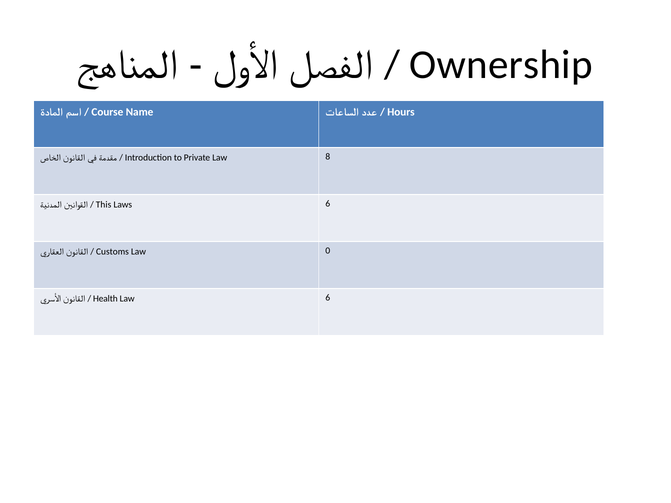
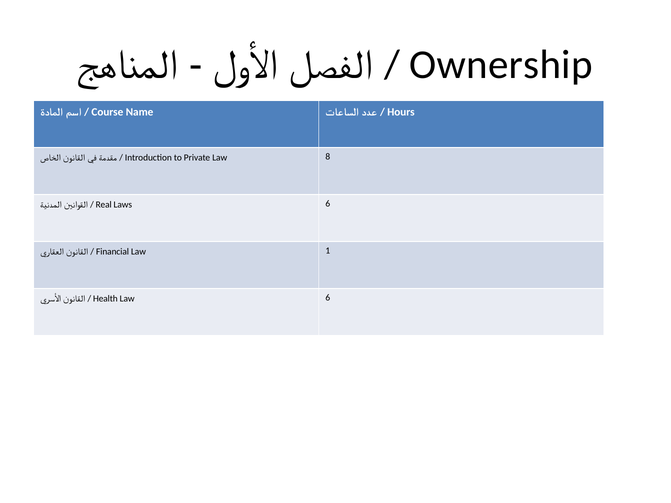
This: This -> Real
Customs: Customs -> Financial
0: 0 -> 1
